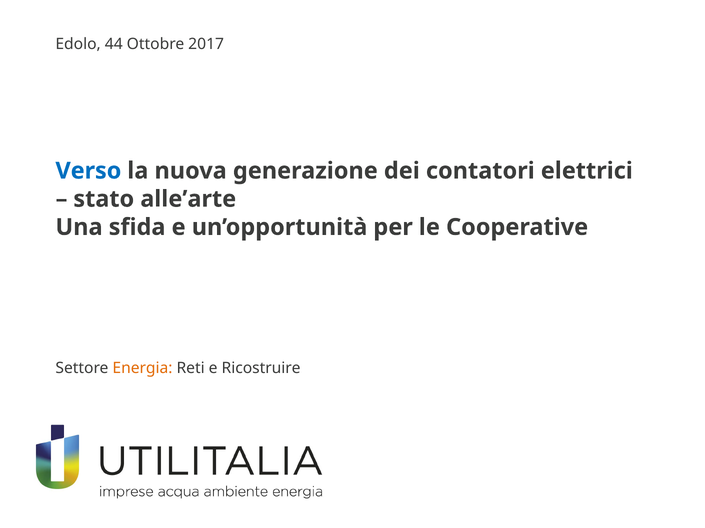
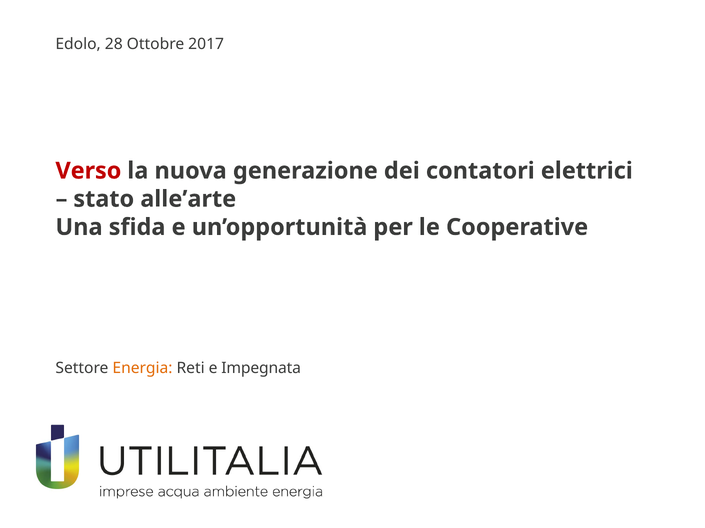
44: 44 -> 28
Verso colour: blue -> red
Ricostruire: Ricostruire -> Impegnata
